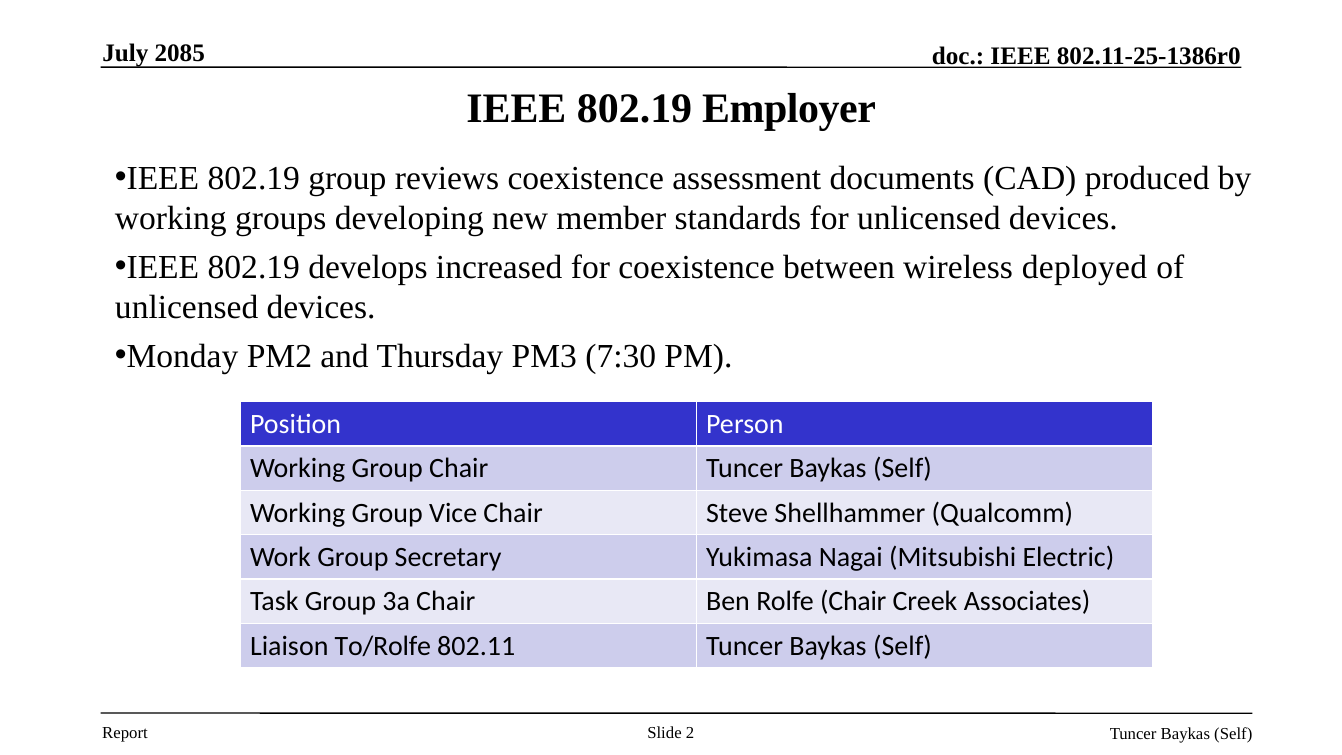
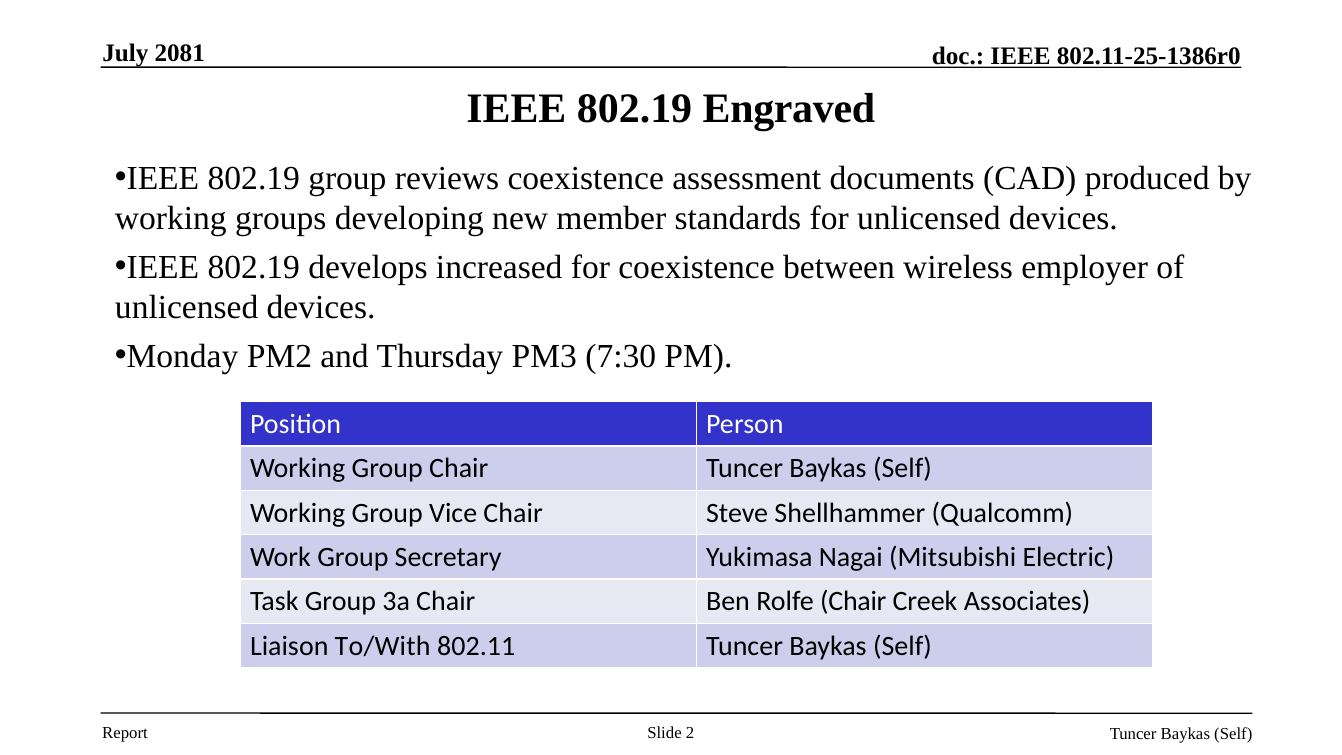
2085: 2085 -> 2081
Employer: Employer -> Engraved
deployed: deployed -> employer
To/Rolfe: To/Rolfe -> To/With
